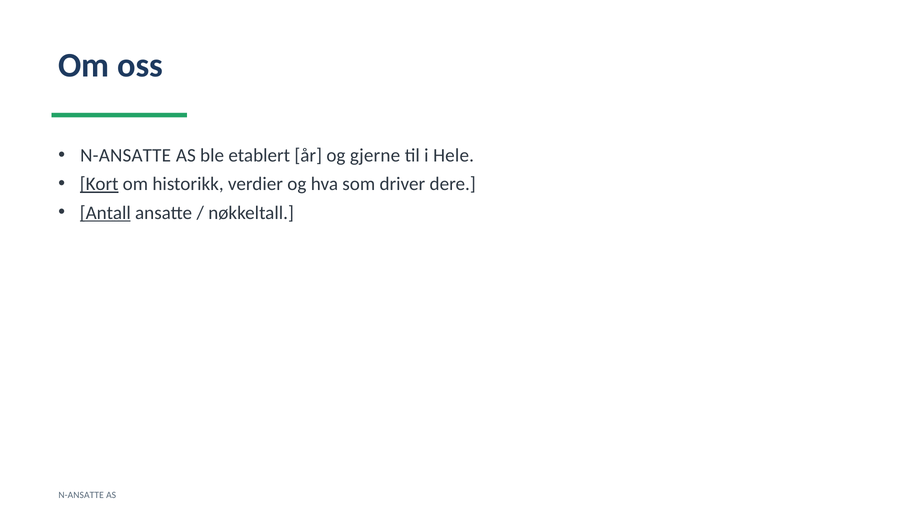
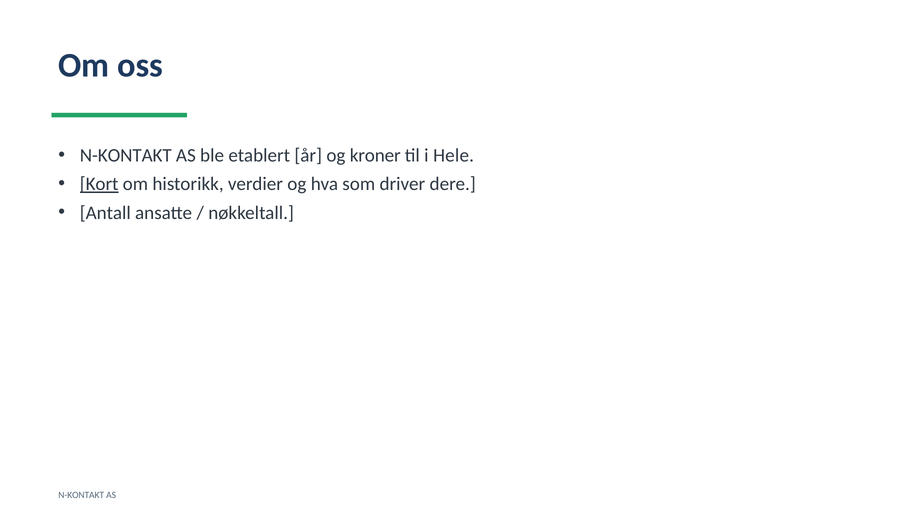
N-ANSATTE at (126, 155): N-ANSATTE -> N-KONTAKT
gjerne: gjerne -> kroner
Antall underline: present -> none
N-ANSATTE at (81, 495): N-ANSATTE -> N-KONTAKT
